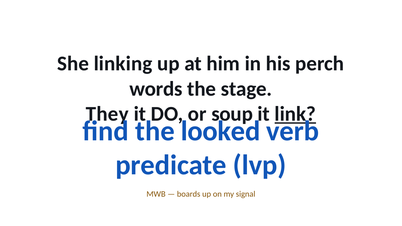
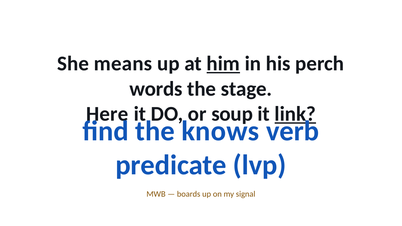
linking: linking -> means
him underline: none -> present
They: They -> Here
looked: looked -> knows
